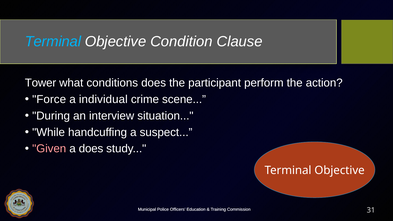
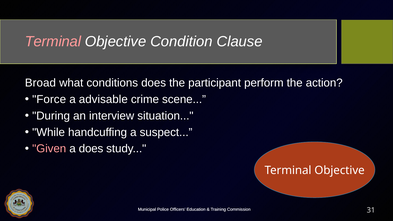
Terminal at (53, 42) colour: light blue -> pink
Tower: Tower -> Broad
individual: individual -> advisable
